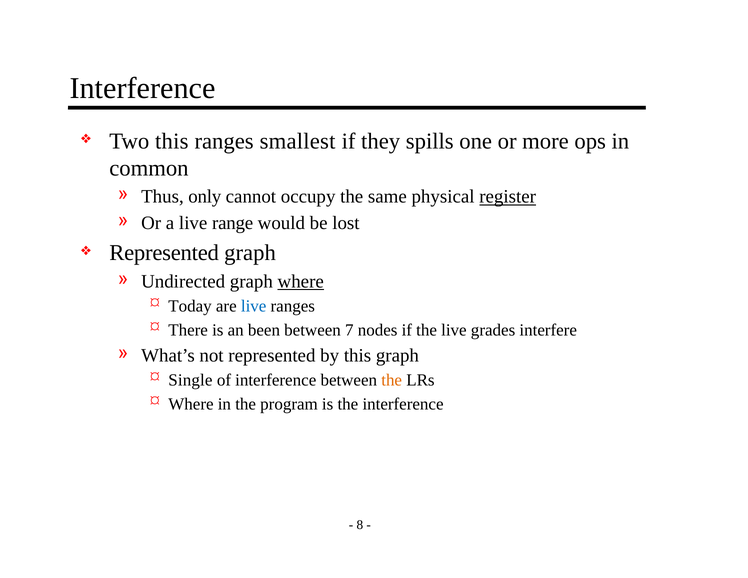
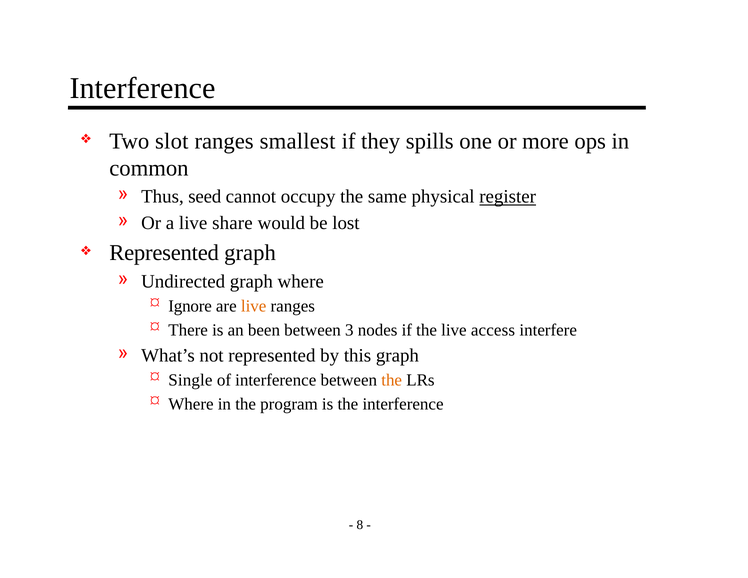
Two this: this -> slot
only: only -> seed
range: range -> share
where at (301, 281) underline: present -> none
Today: Today -> Ignore
live at (254, 306) colour: blue -> orange
7: 7 -> 3
grades: grades -> access
